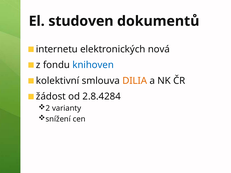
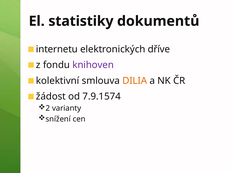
studoven: studoven -> statistiky
nová: nová -> dříve
knihoven colour: blue -> purple
2.8.4284: 2.8.4284 -> 7.9.1574
